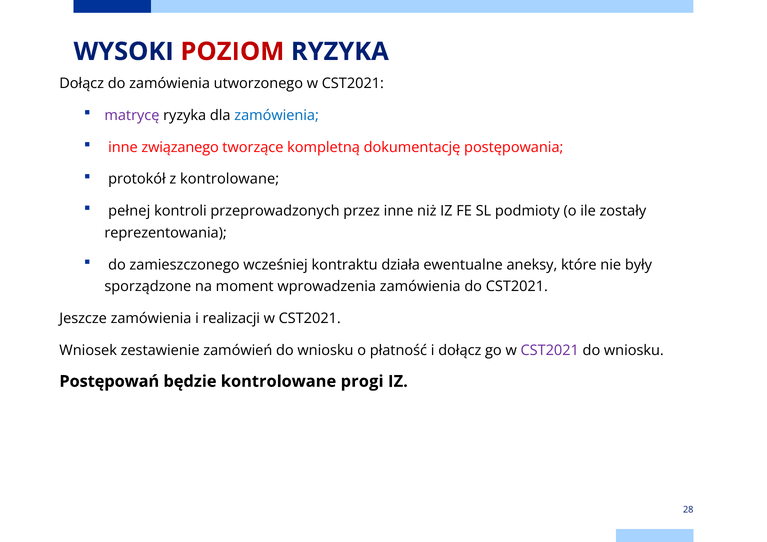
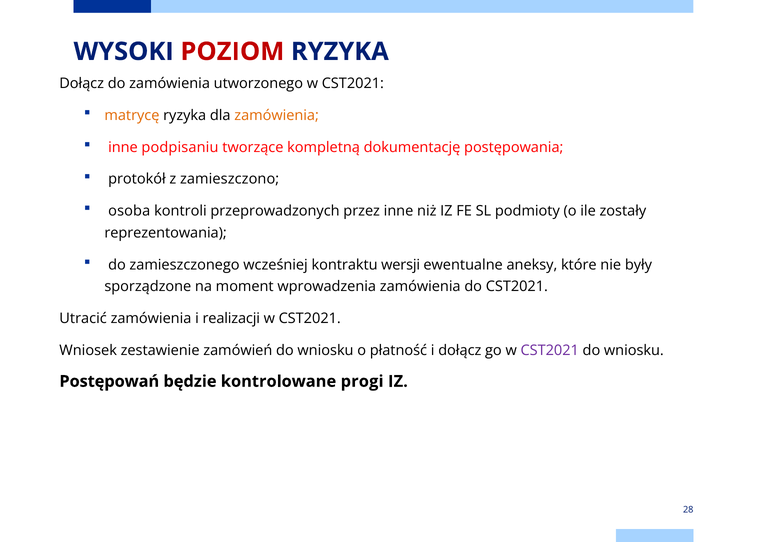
matrycę colour: purple -> orange
zamówienia at (277, 115) colour: blue -> orange
związanego: związanego -> podpisaniu
z kontrolowane: kontrolowane -> zamieszczono
pełnej: pełnej -> osoba
działa: działa -> wersji
Jeszcze: Jeszcze -> Utracić
